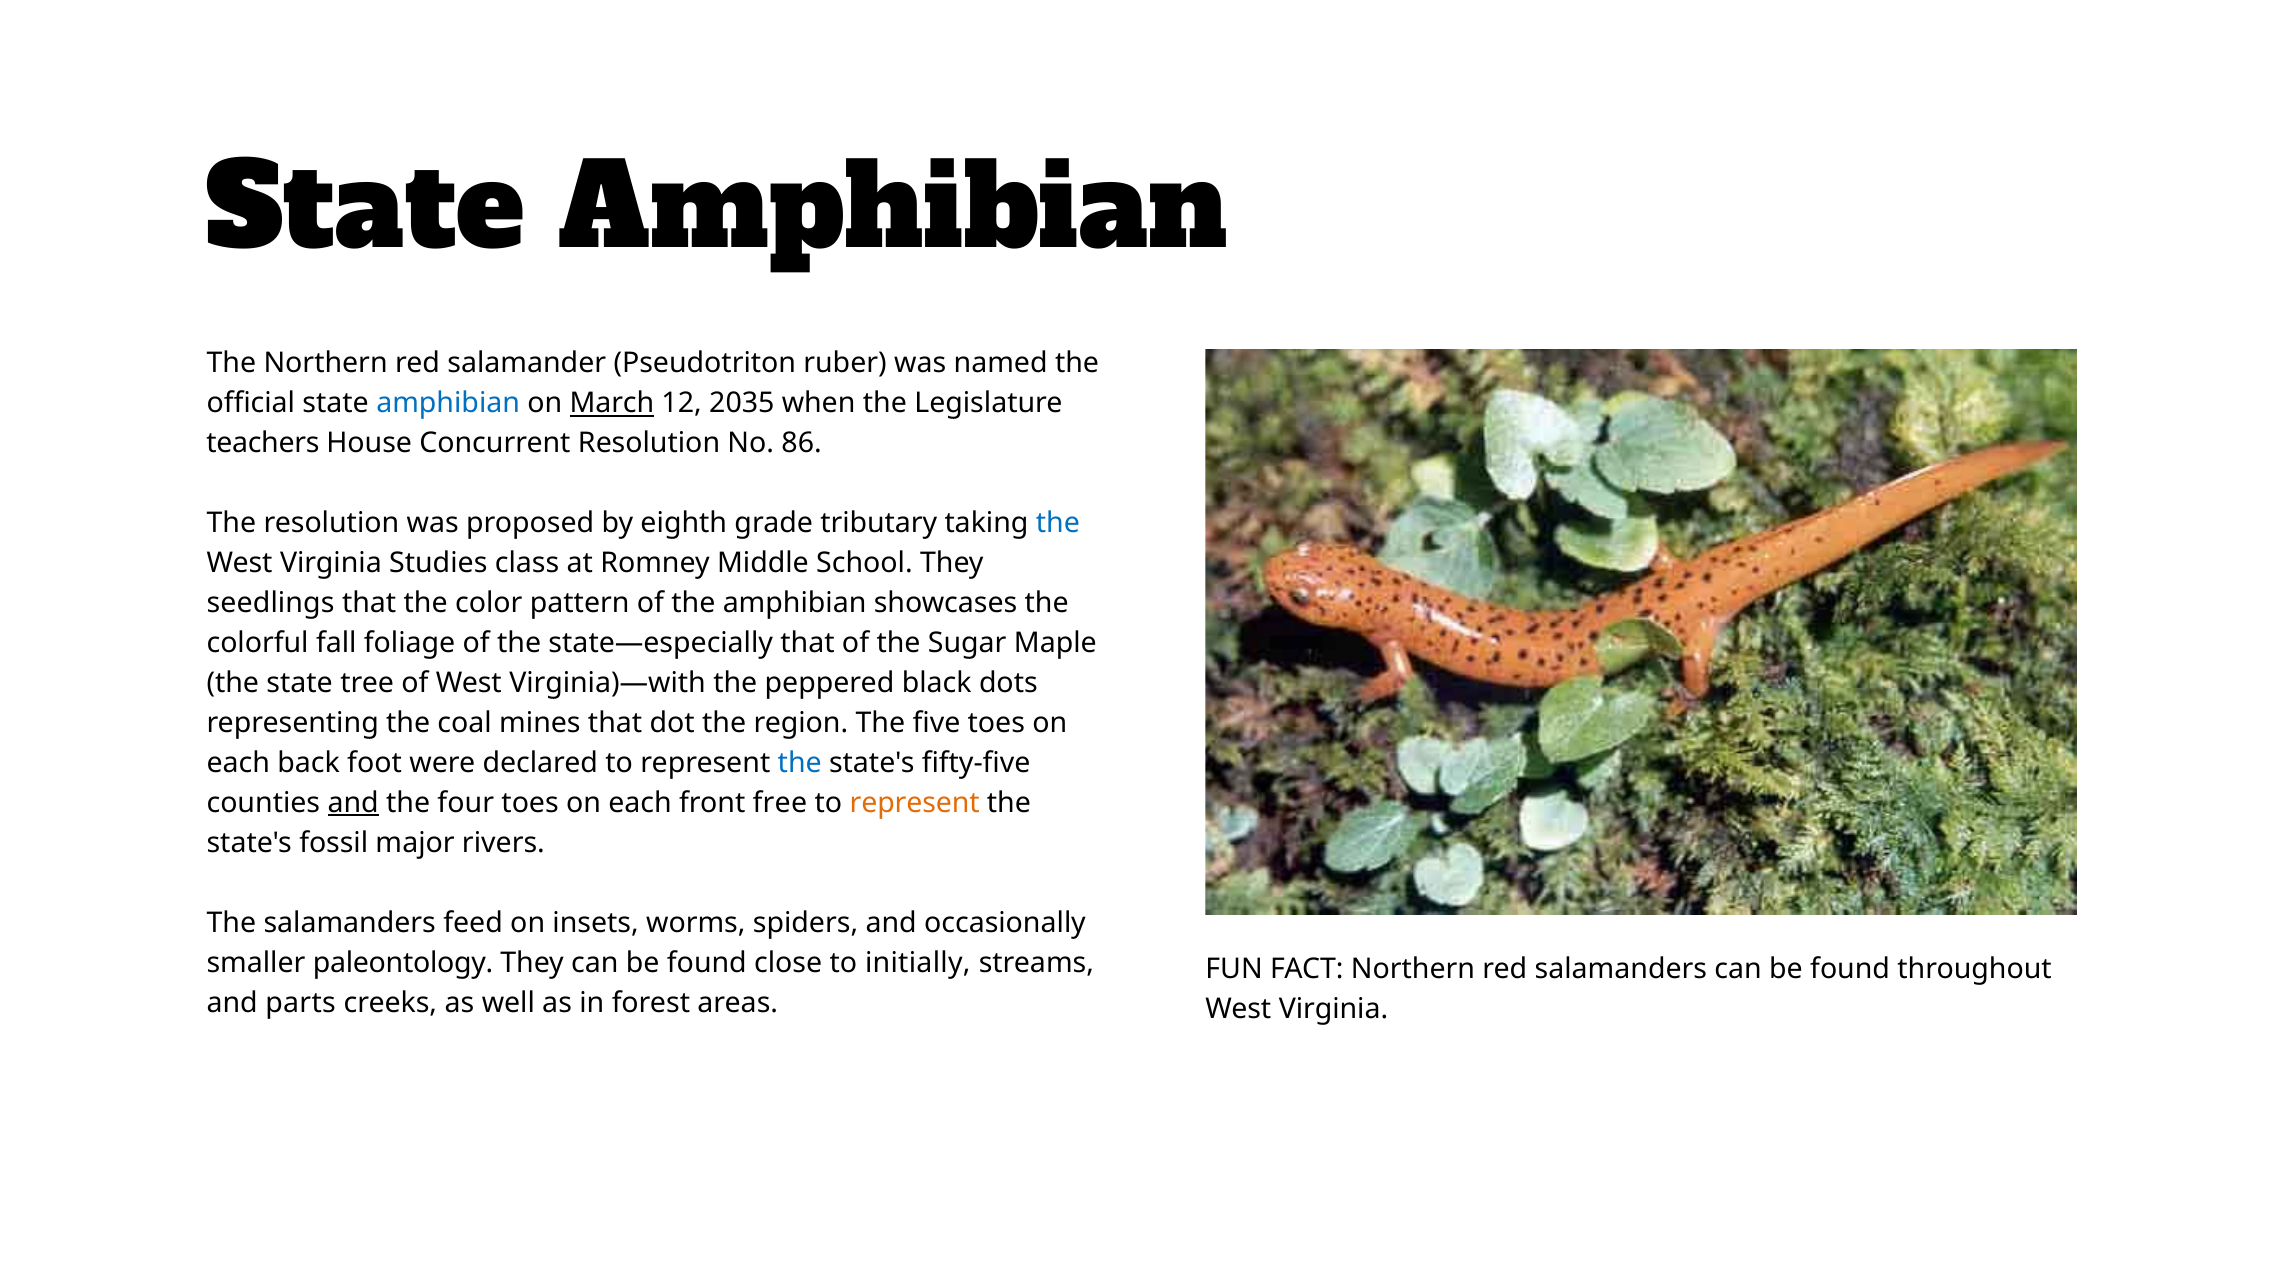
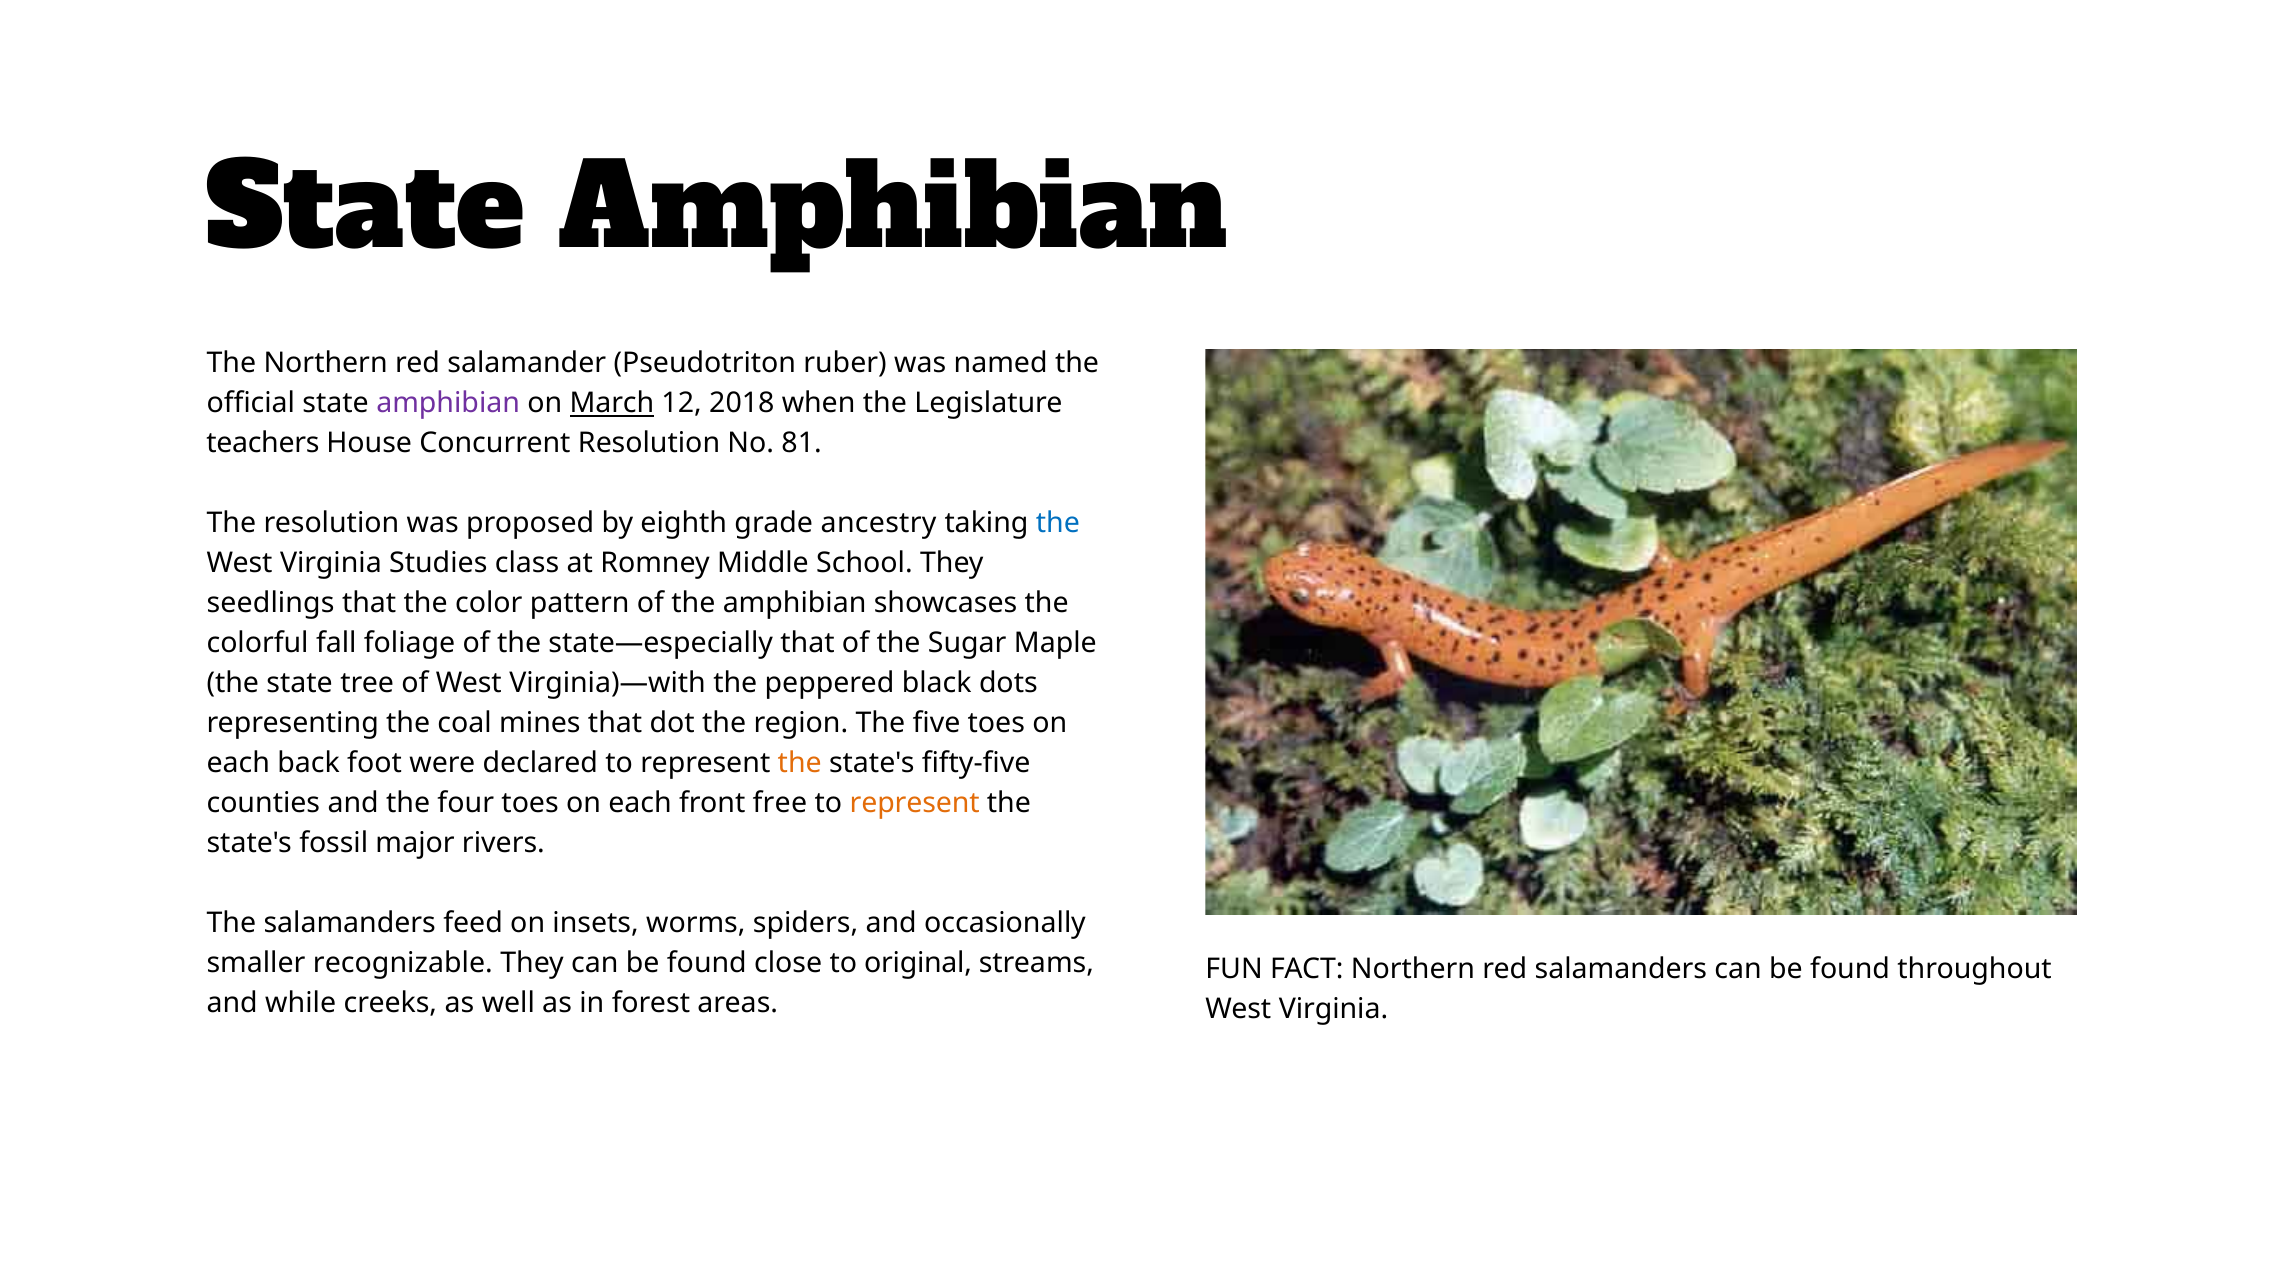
amphibian at (448, 404) colour: blue -> purple
2035: 2035 -> 2018
86: 86 -> 81
tributary: tributary -> ancestry
the at (800, 763) colour: blue -> orange
and at (353, 803) underline: present -> none
paleontology: paleontology -> recognizable
initially: initially -> original
parts: parts -> while
